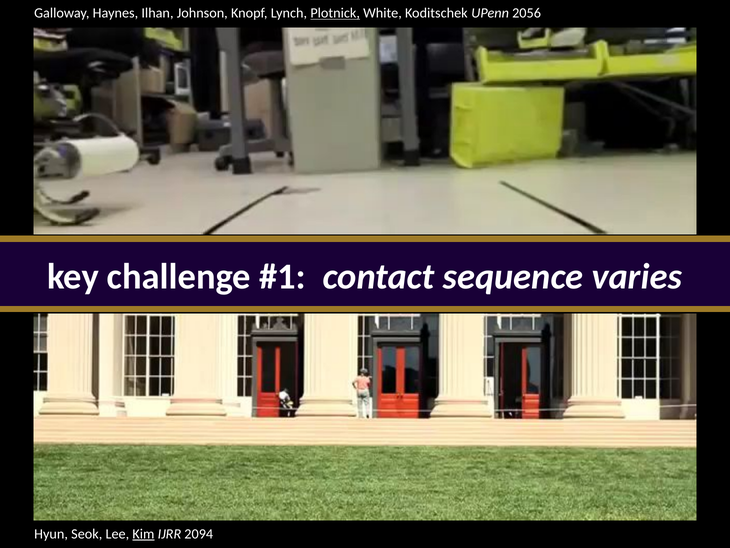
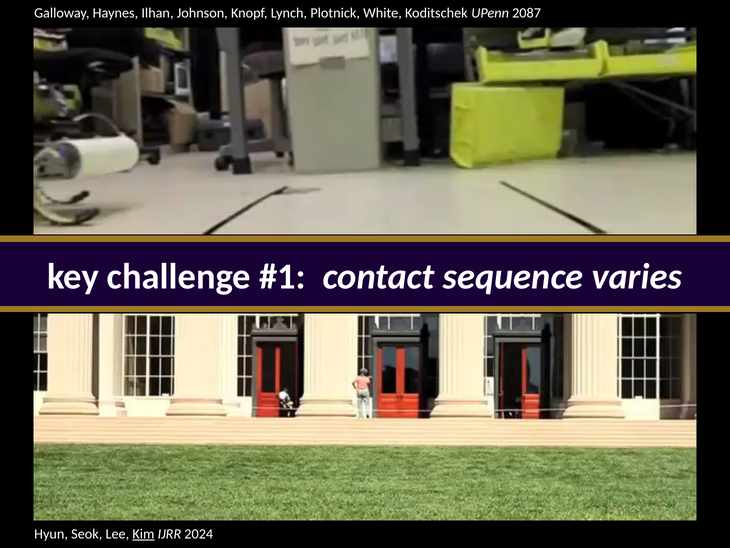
Plotnick underline: present -> none
2056: 2056 -> 2087
2094: 2094 -> 2024
